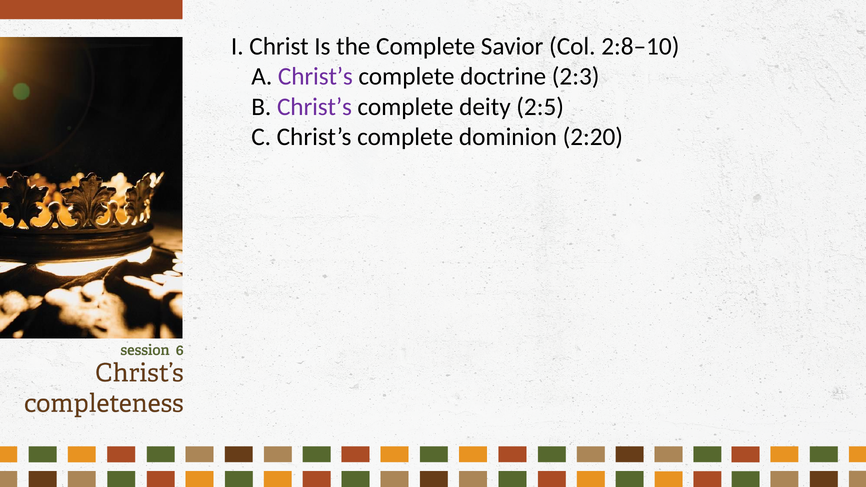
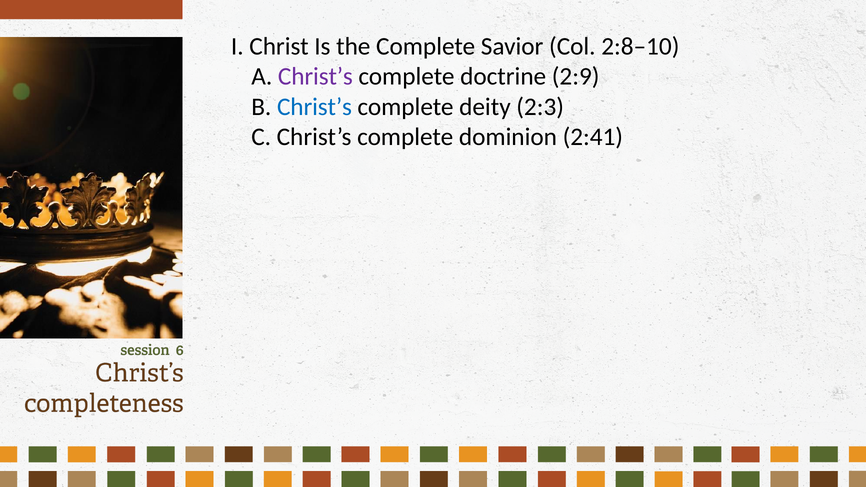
2:3: 2:3 -> 2:9
Christ’s at (314, 107) colour: purple -> blue
2:5: 2:5 -> 2:3
2:20: 2:20 -> 2:41
